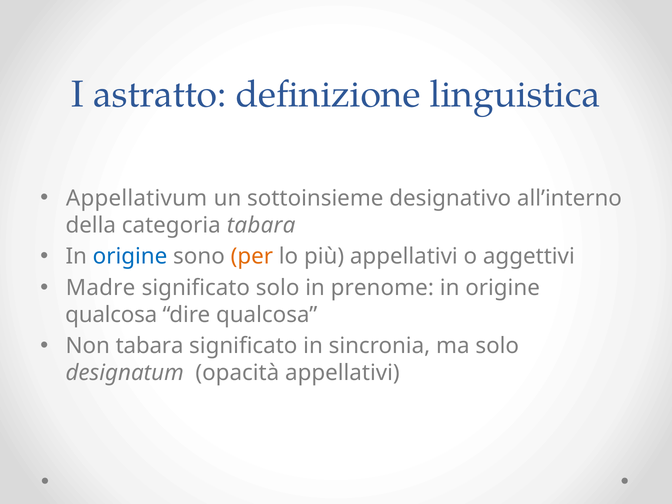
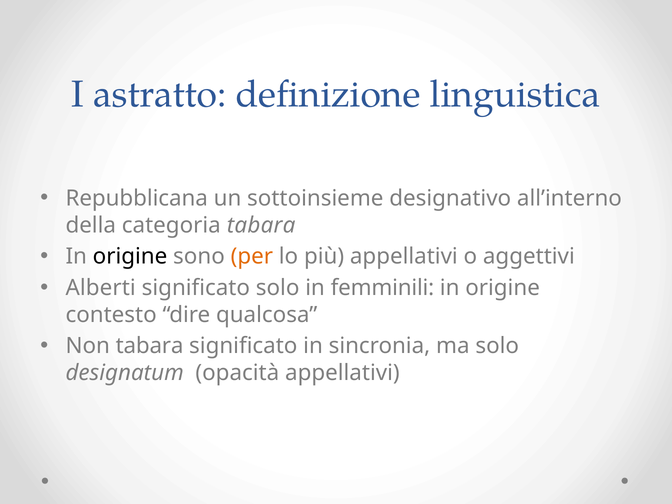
Appellativum: Appellativum -> Repubblicana
origine at (130, 257) colour: blue -> black
Madre: Madre -> Alberti
prenome: prenome -> femminili
qualcosa at (111, 315): qualcosa -> contesto
